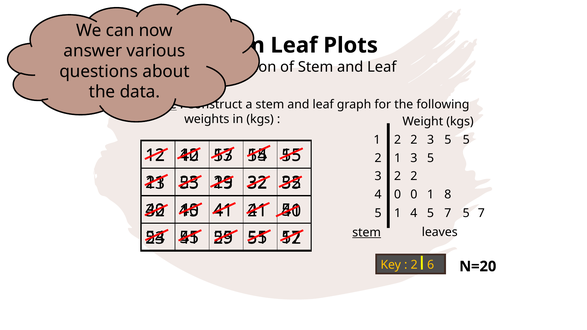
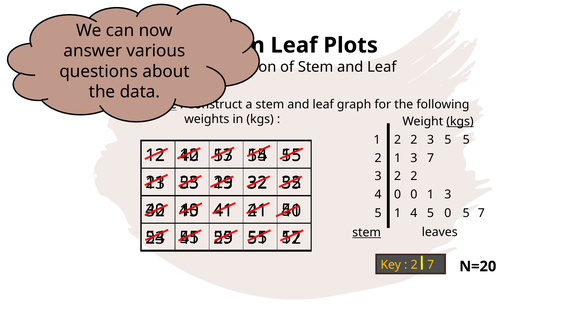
kgs at (460, 122) underline: none -> present
3 5: 5 -> 7
1 8: 8 -> 3
4 5 7: 7 -> 0
2 6: 6 -> 7
